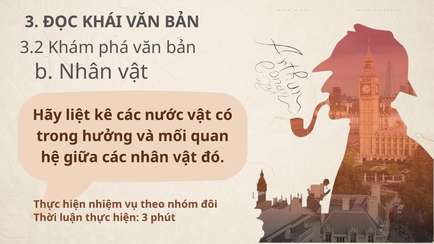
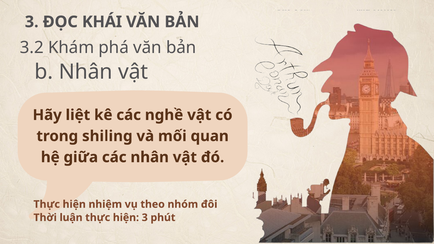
nước: nước -> nghề
hưởng: hưởng -> shiling
